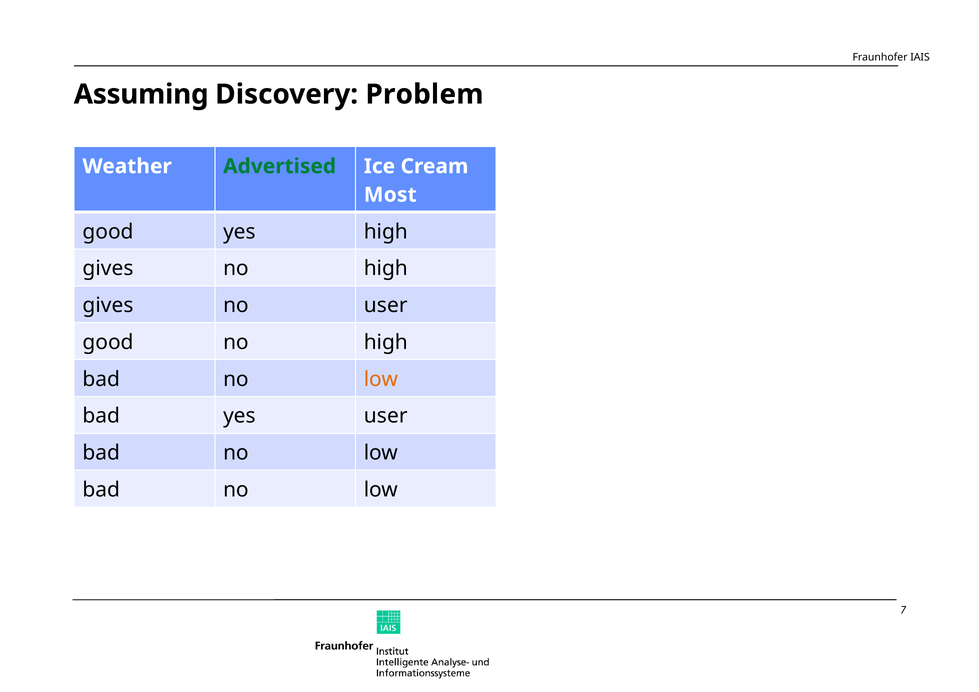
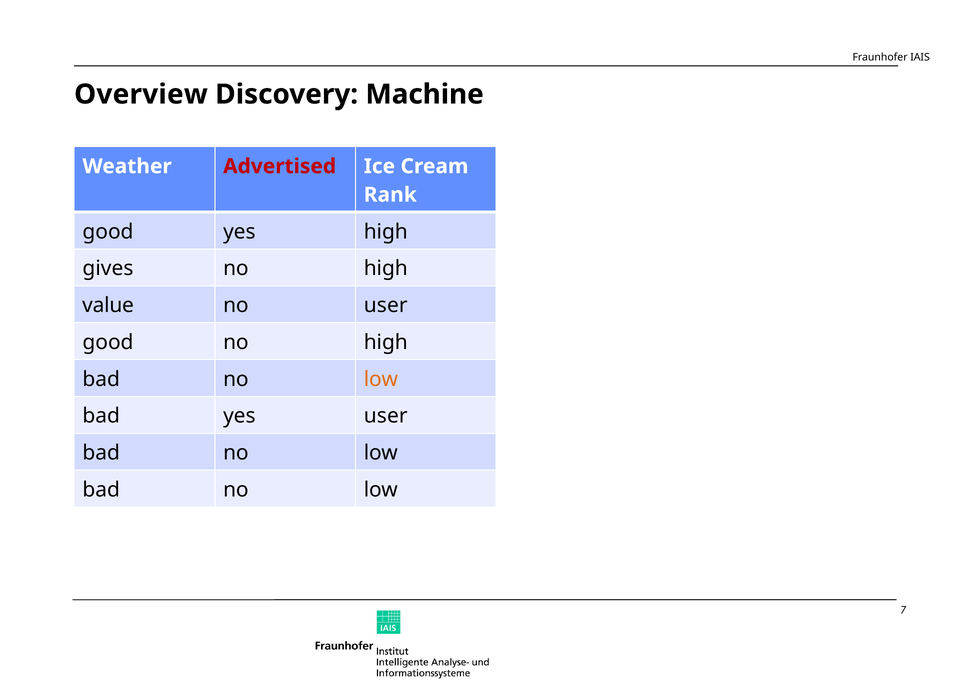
Assuming: Assuming -> Overview
Problem: Problem -> Machine
Advertised colour: green -> red
Most: Most -> Rank
gives at (108, 306): gives -> value
